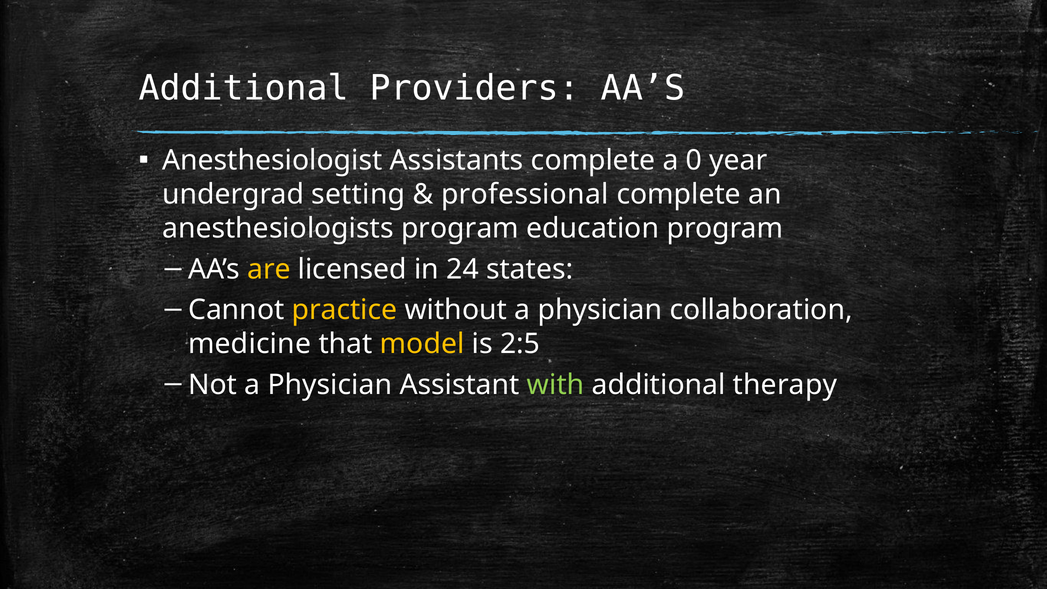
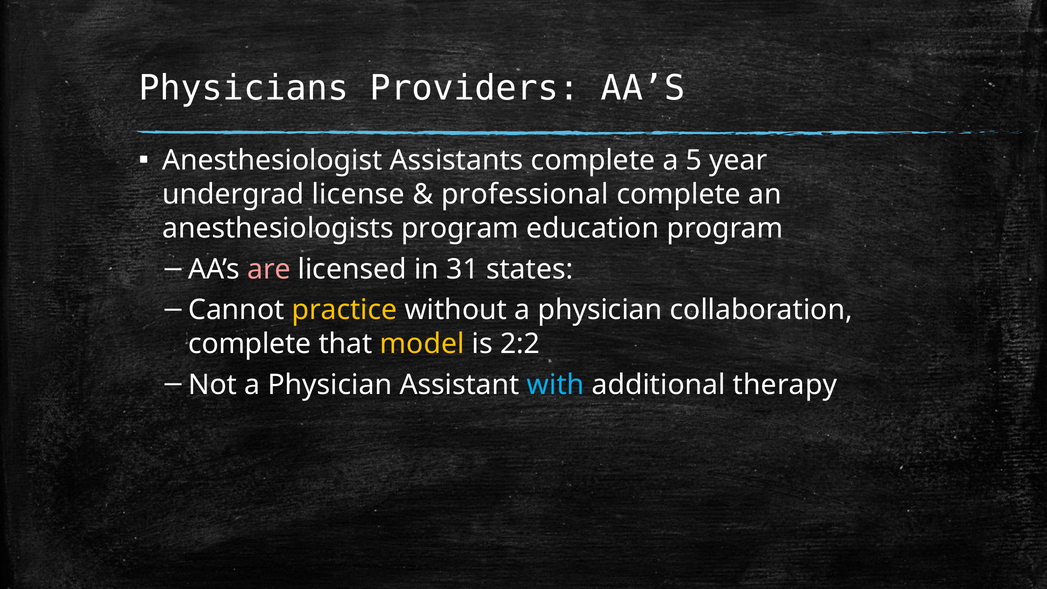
Additional at (244, 88): Additional -> Physicians
0: 0 -> 5
setting: setting -> license
are colour: yellow -> pink
24: 24 -> 31
medicine at (250, 344): medicine -> complete
2:5: 2:5 -> 2:2
with colour: light green -> light blue
